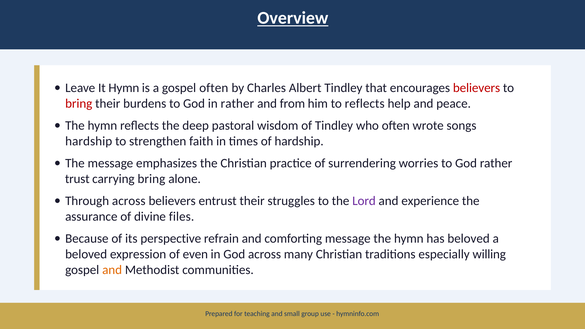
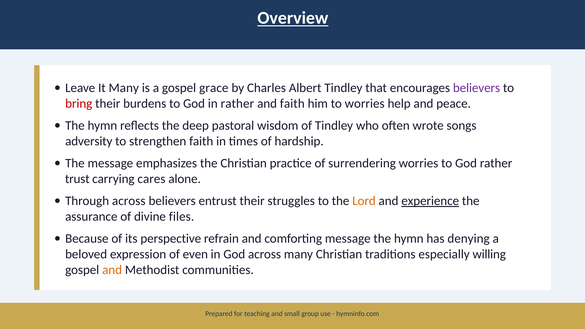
It Hymn: Hymn -> Many
gospel often: often -> grace
believers at (477, 88) colour: red -> purple
and from: from -> faith
to reflects: reflects -> worries
hardship at (89, 141): hardship -> adversity
carrying bring: bring -> cares
Lord colour: purple -> orange
experience underline: none -> present
has beloved: beloved -> denying
